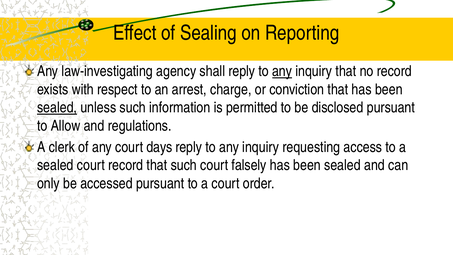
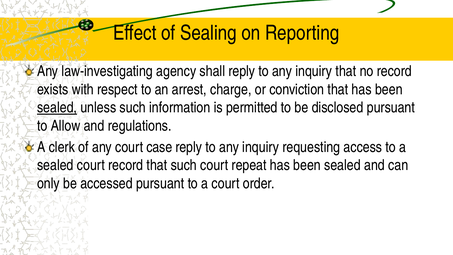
any at (282, 71) underline: present -> none
days: days -> case
falsely: falsely -> repeat
